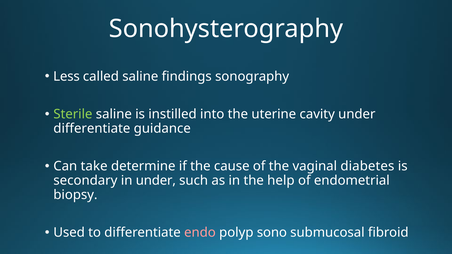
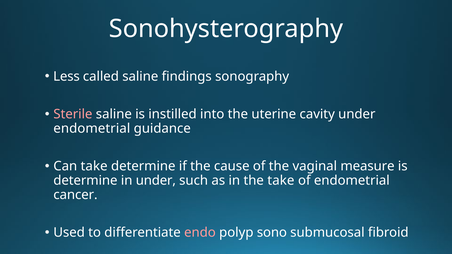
Sterile colour: light green -> pink
differentiate at (92, 129): differentiate -> endometrial
diabetes: diabetes -> measure
secondary at (85, 181): secondary -> determine
the help: help -> take
biopsy: biopsy -> cancer
